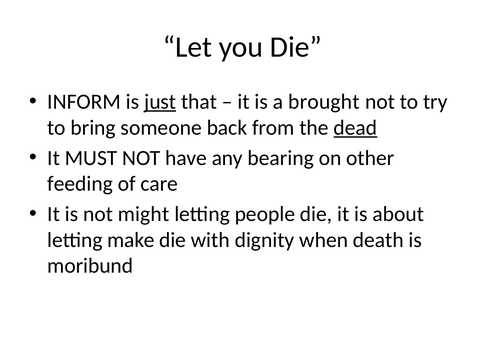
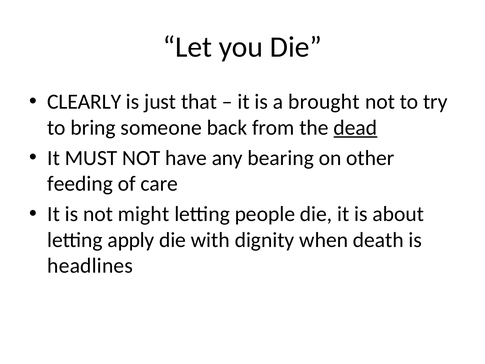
INFORM: INFORM -> CLEARLY
just underline: present -> none
make: make -> apply
moribund: moribund -> headlines
